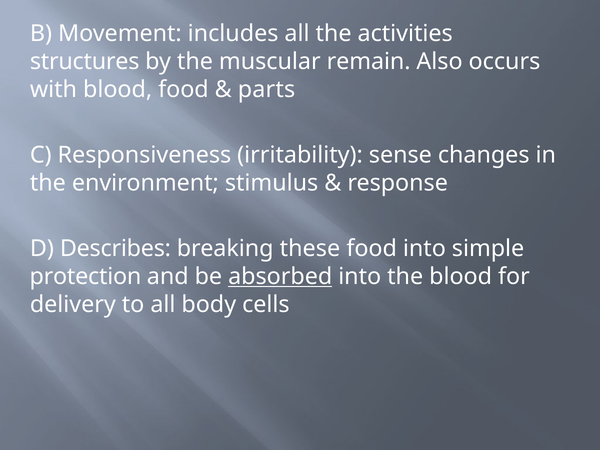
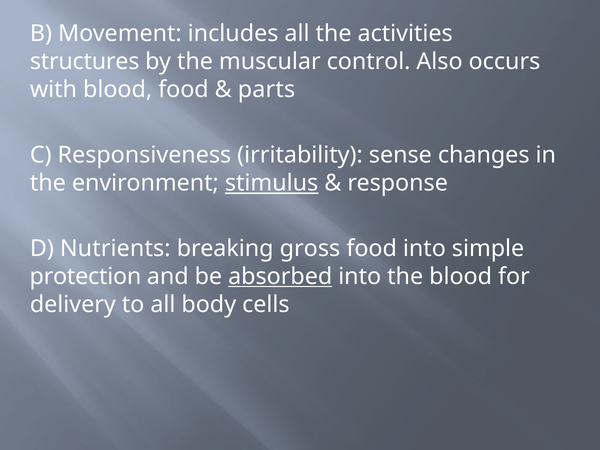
remain: remain -> control
stimulus underline: none -> present
Describes: Describes -> Nutrients
these: these -> gross
